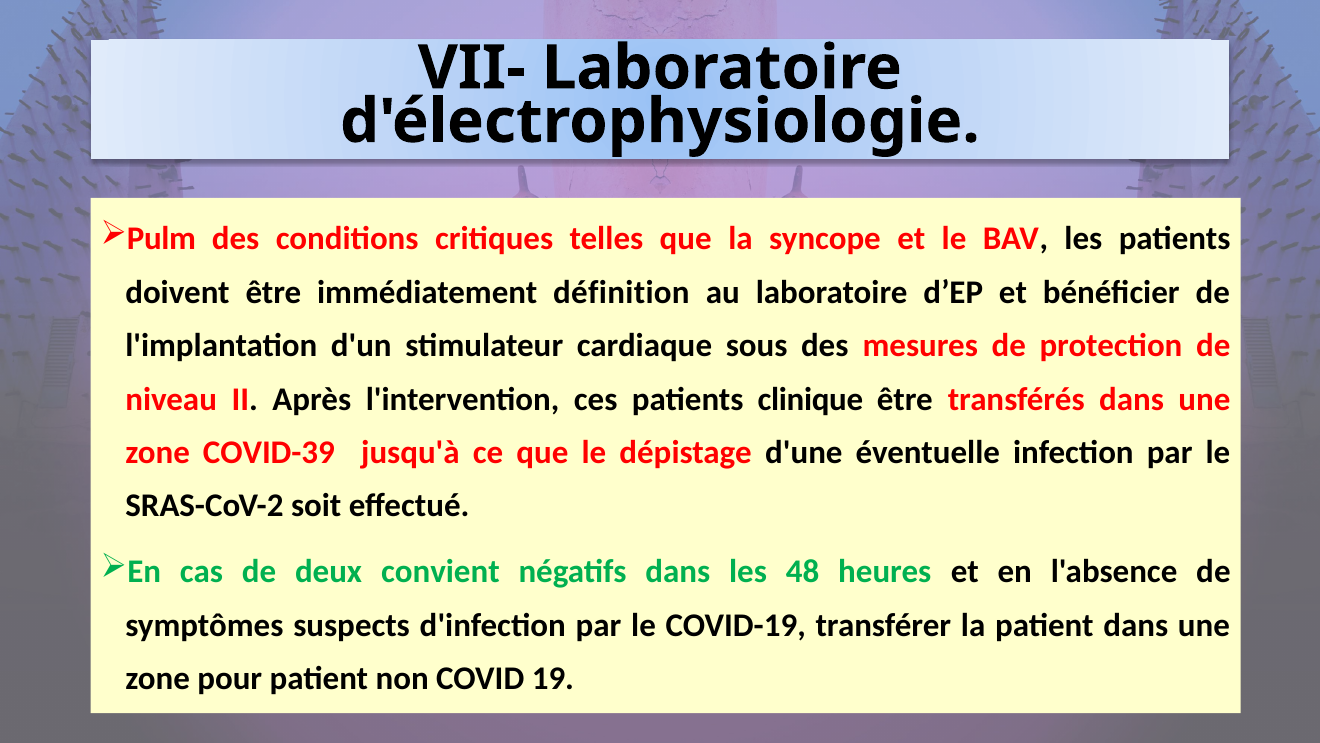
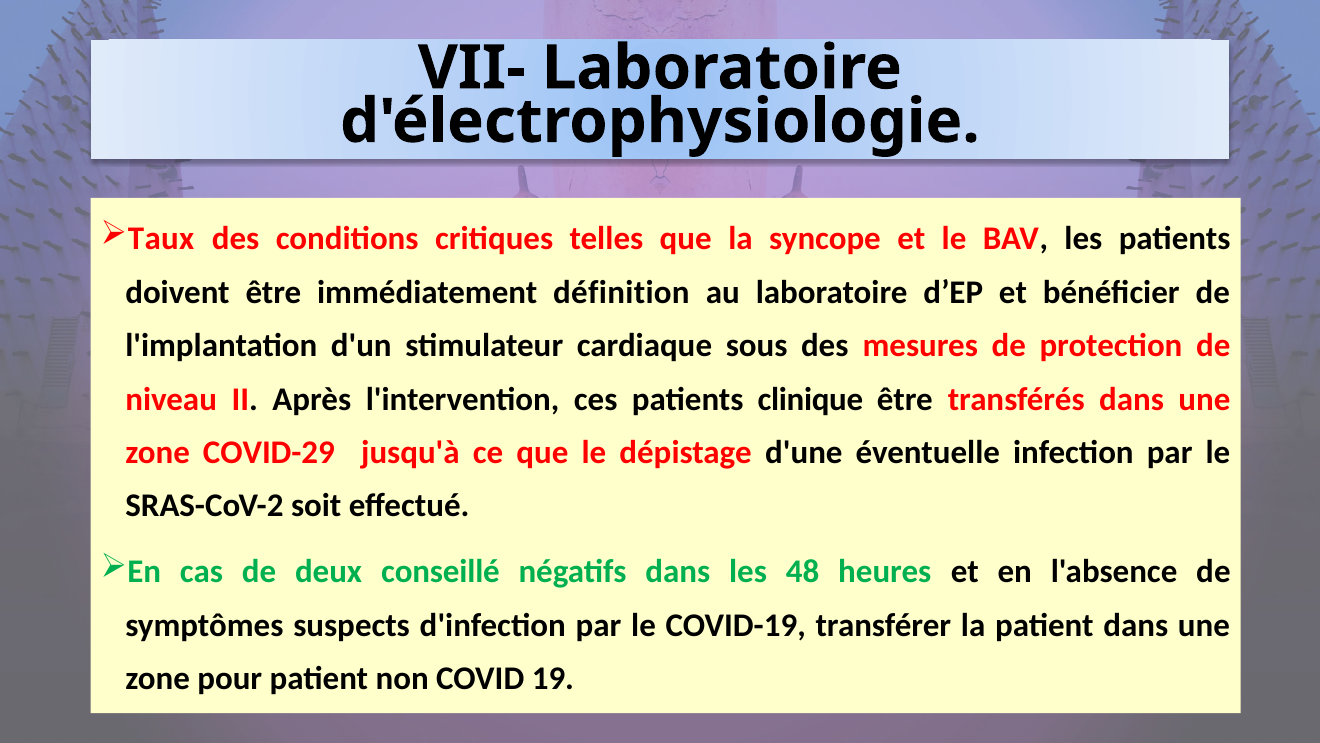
Pulm: Pulm -> Taux
COVID-39: COVID-39 -> COVID-29
convient: convient -> conseillé
